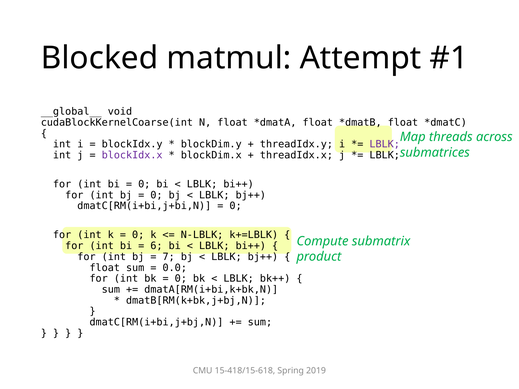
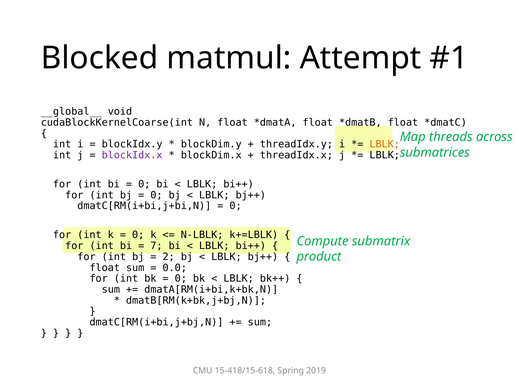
LBLK at (385, 144) colour: purple -> orange
6: 6 -> 7
7: 7 -> 2
